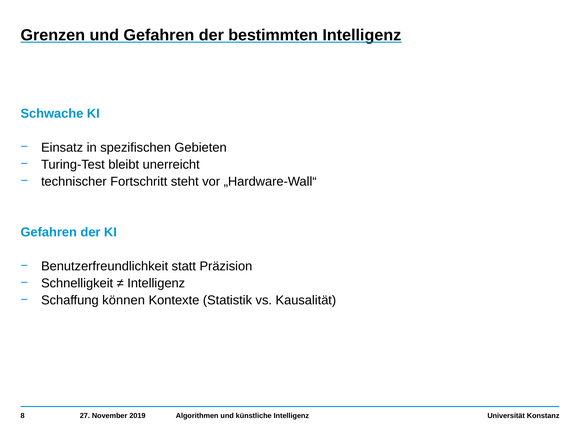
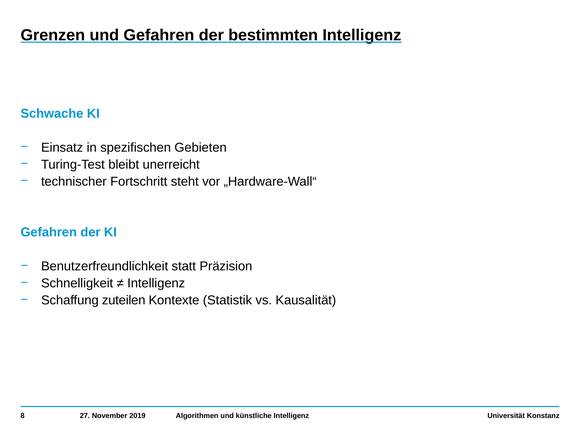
können: können -> zuteilen
